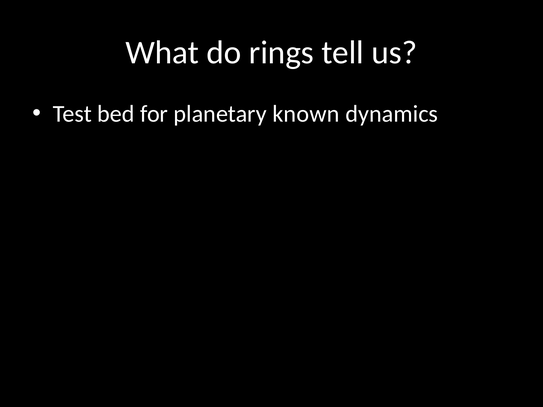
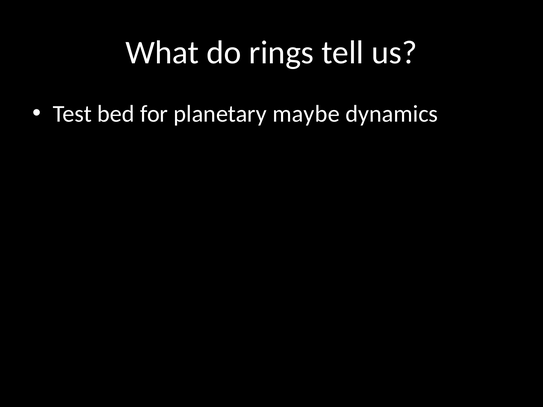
known: known -> maybe
